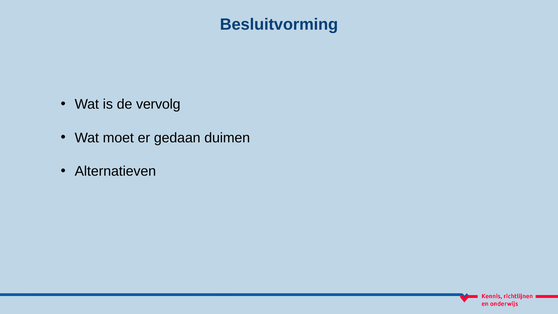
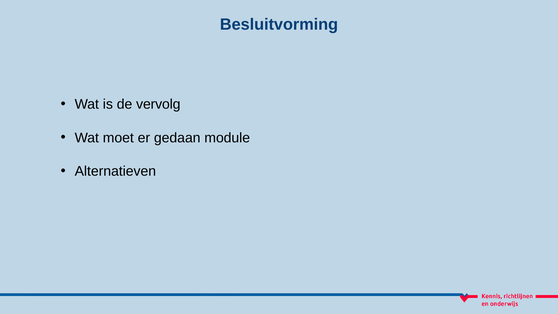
duimen: duimen -> module
